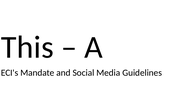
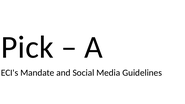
This: This -> Pick
